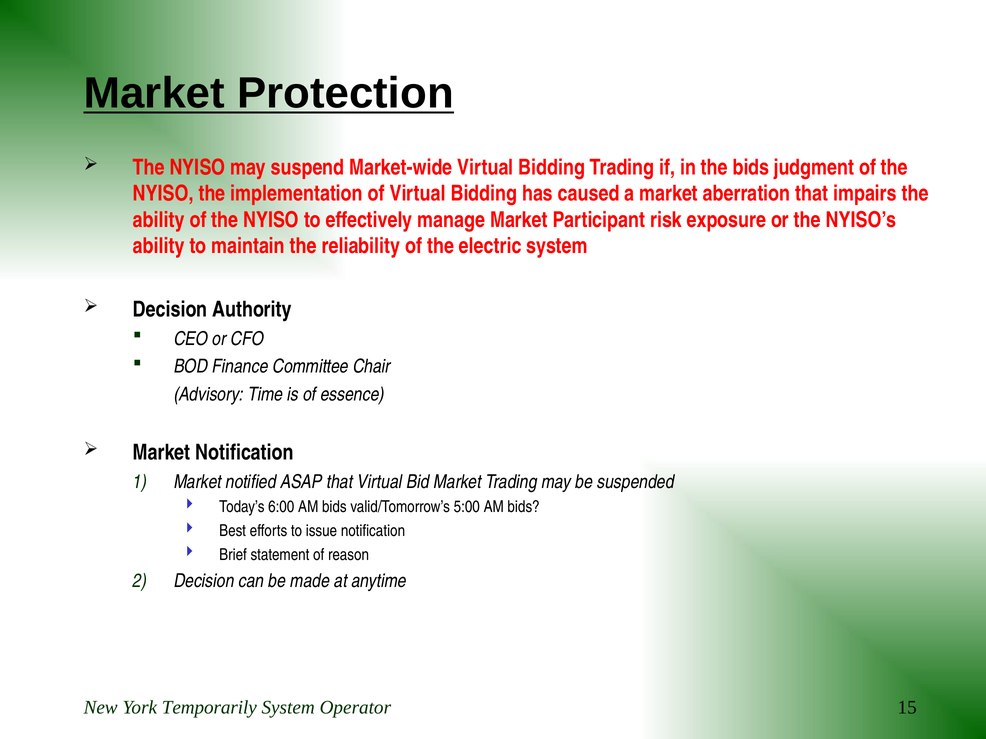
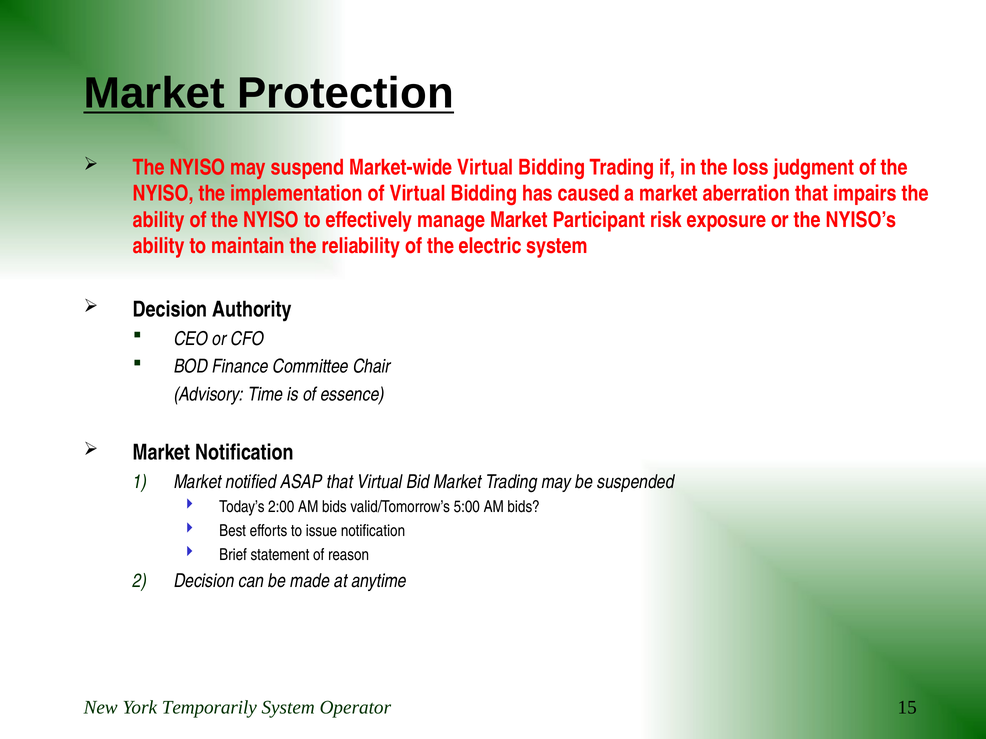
the bids: bids -> loss
6:00: 6:00 -> 2:00
